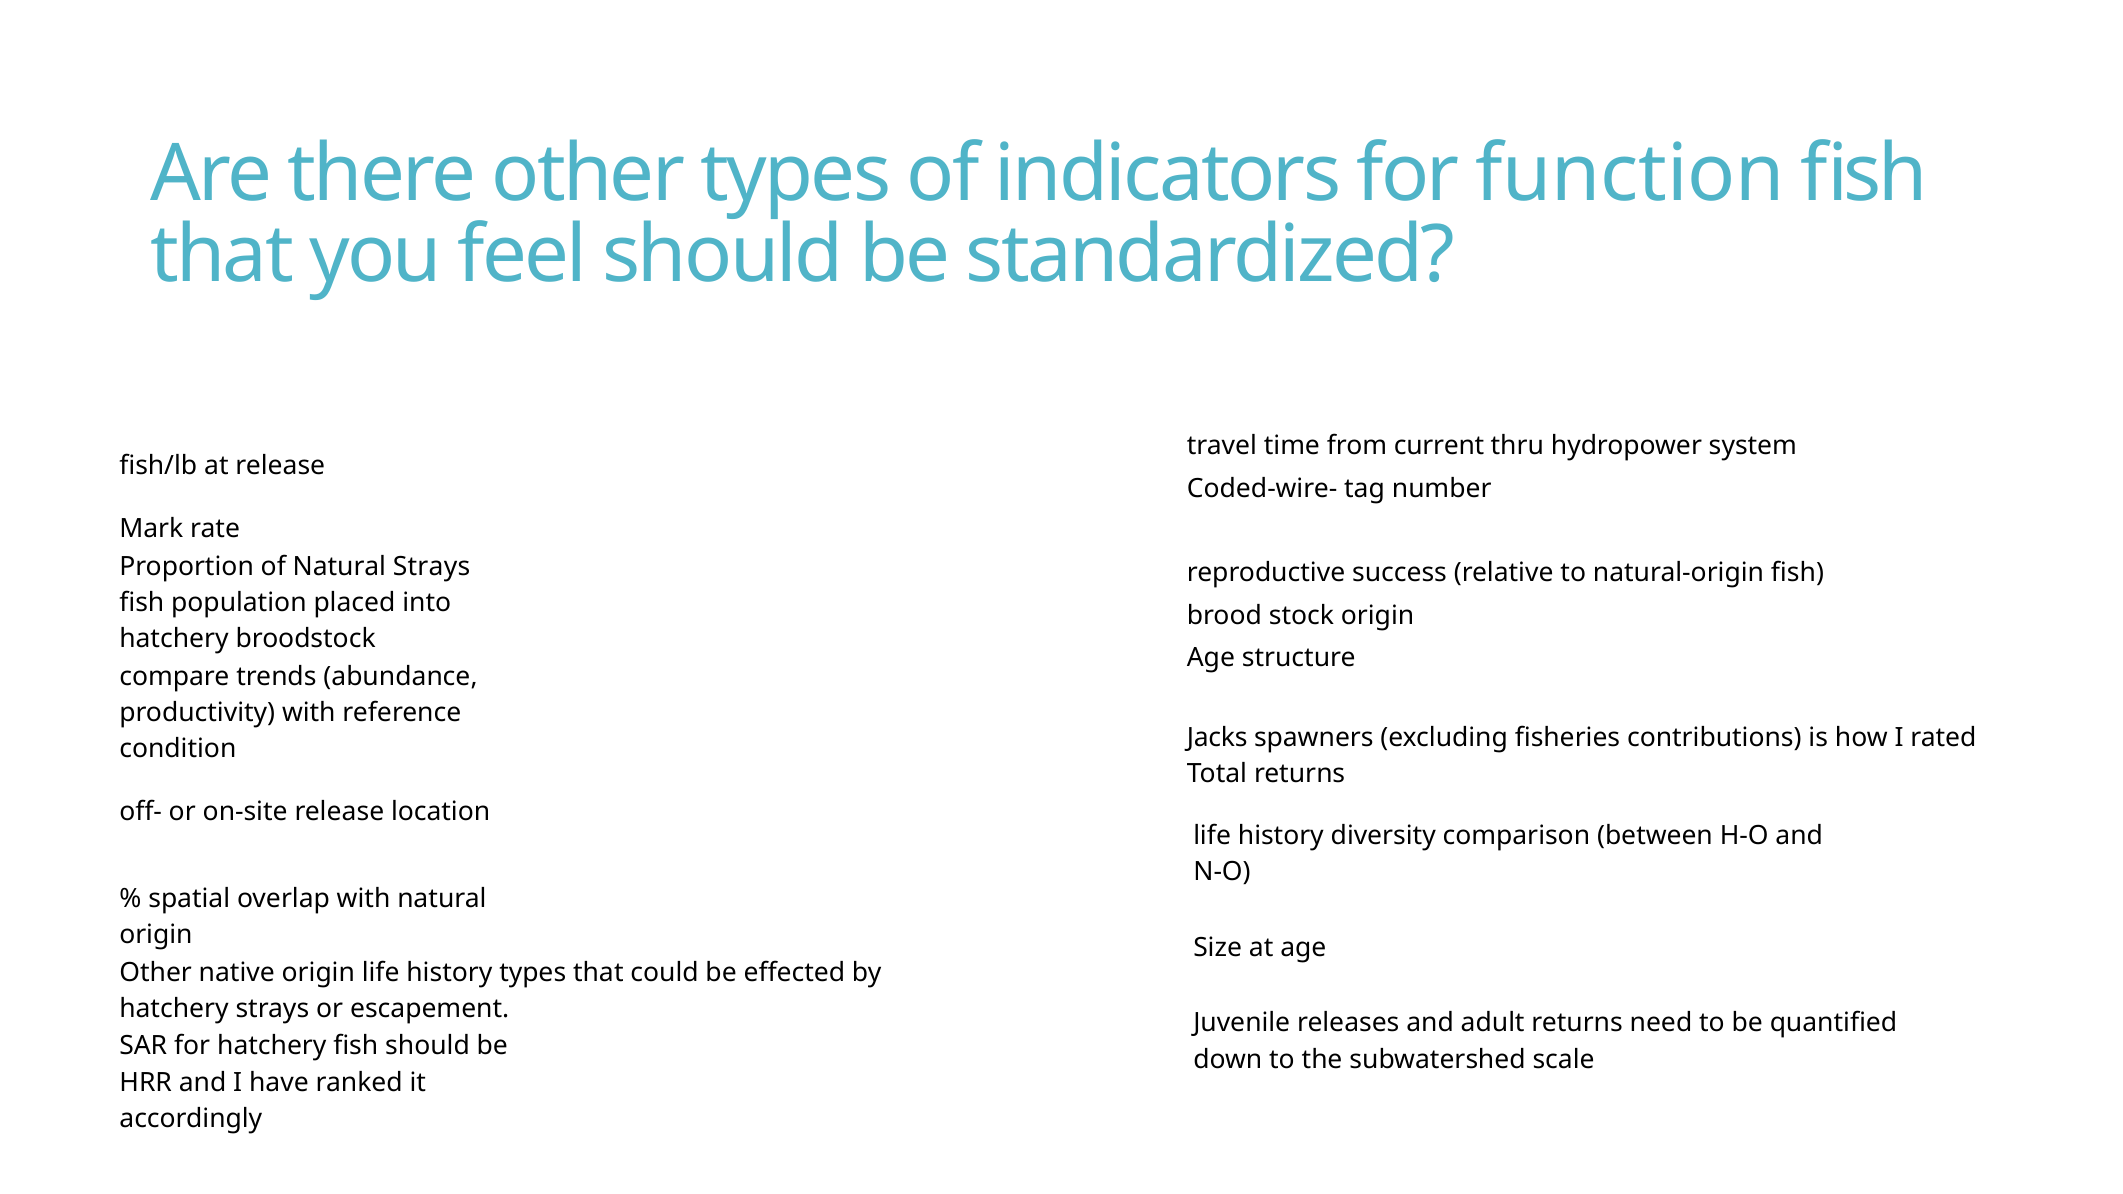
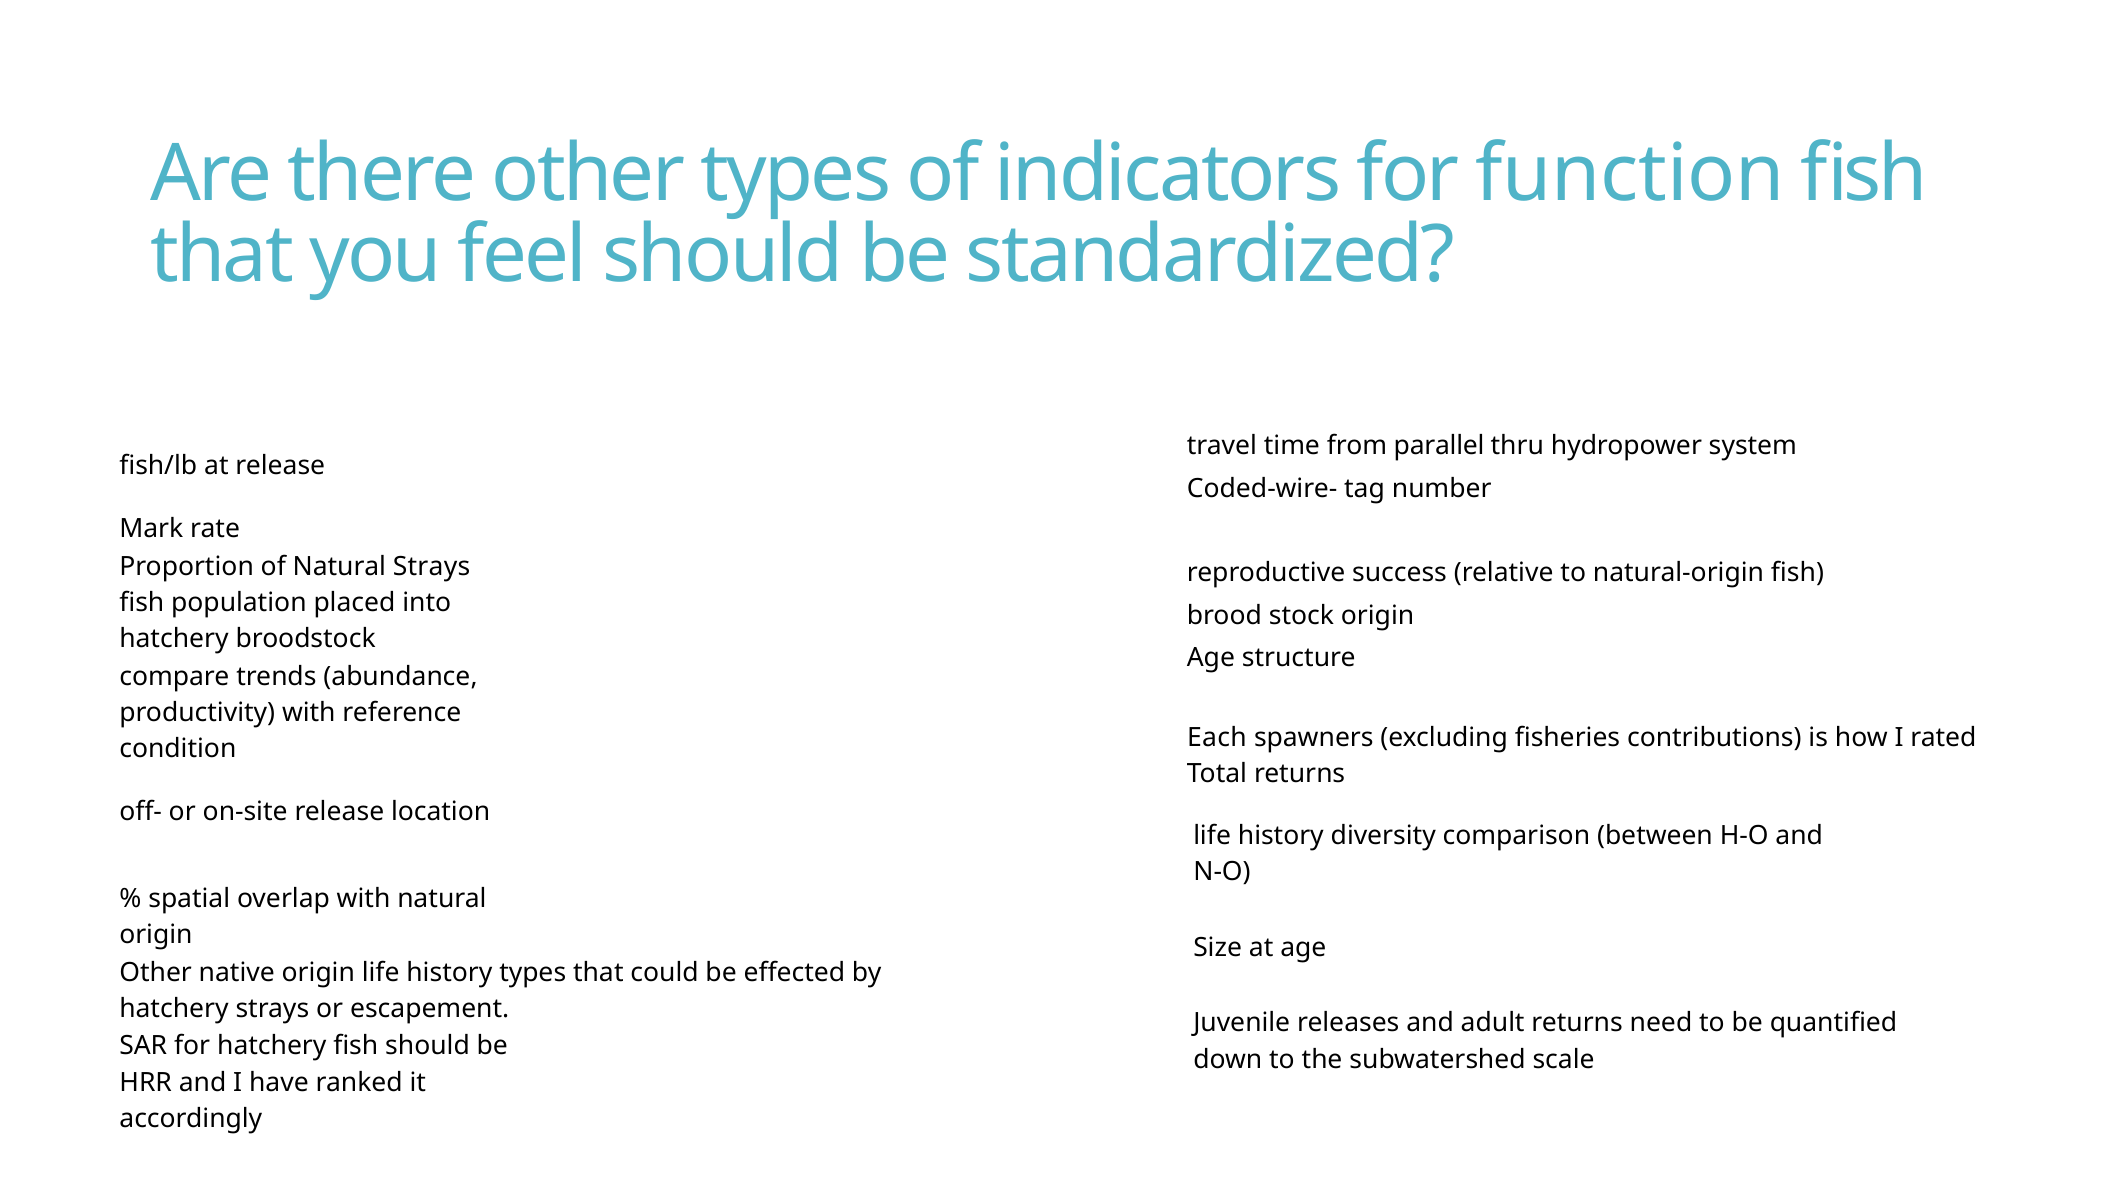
current: current -> parallel
Jacks: Jacks -> Each
